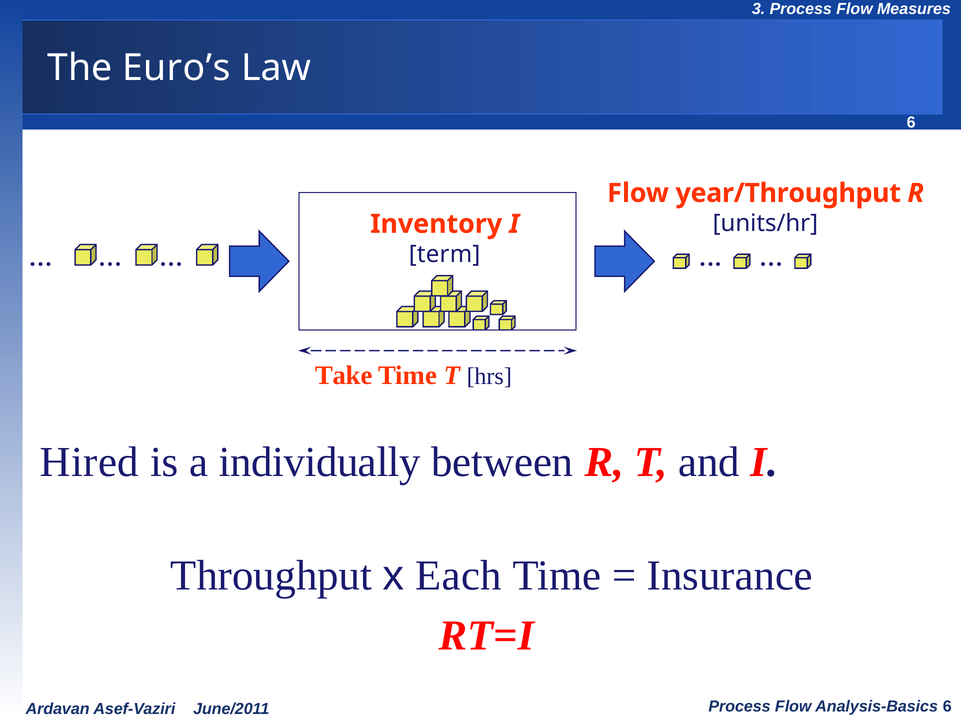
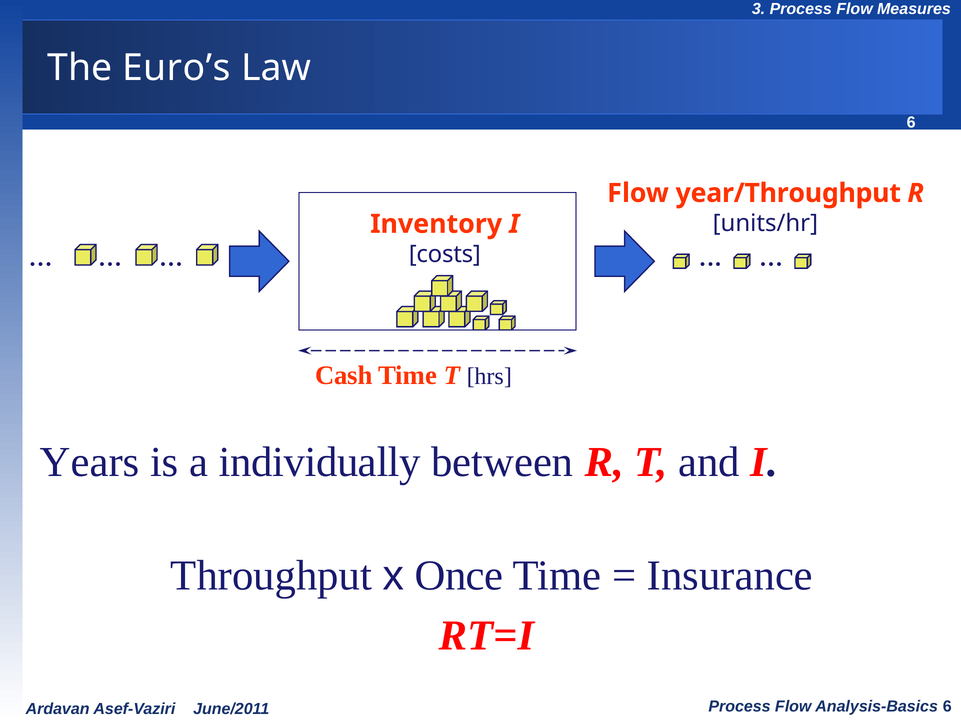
term: term -> costs
Take: Take -> Cash
Hired: Hired -> Years
Each: Each -> Once
